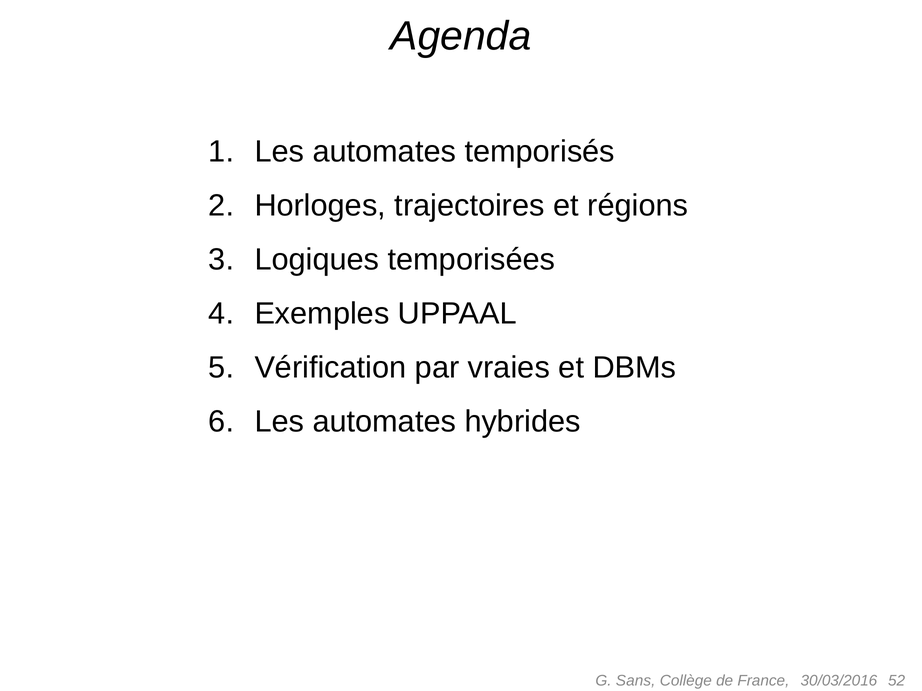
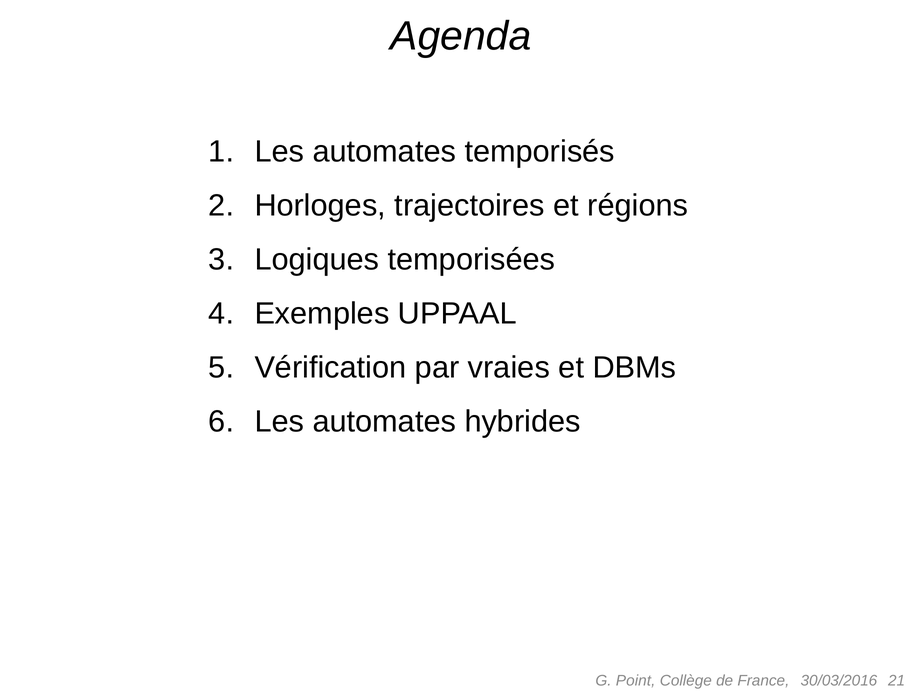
Sans: Sans -> Point
52: 52 -> 21
